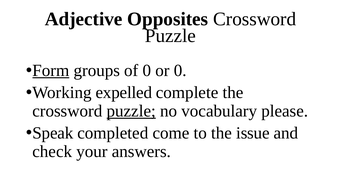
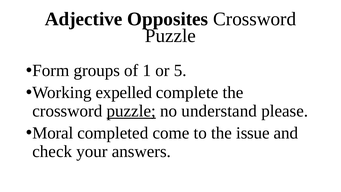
Form underline: present -> none
of 0: 0 -> 1
or 0: 0 -> 5
vocabulary: vocabulary -> understand
Speak: Speak -> Moral
